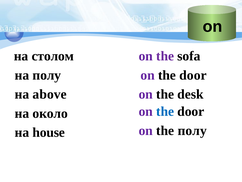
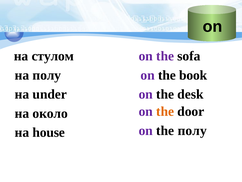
столом: столом -> стулом
полу on the door: door -> book
above: above -> under
the at (165, 111) colour: blue -> orange
